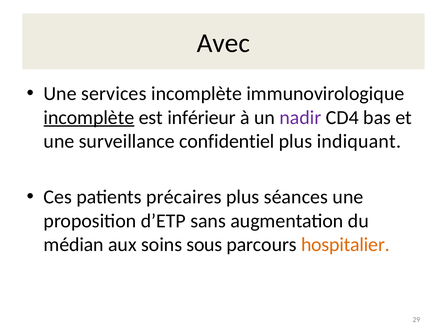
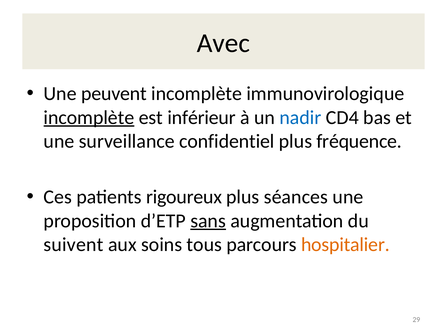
services: services -> peuvent
nadir colour: purple -> blue
indiquant: indiquant -> fréquence
précaires: précaires -> rigoureux
sans underline: none -> present
médian: médian -> suivent
sous: sous -> tous
